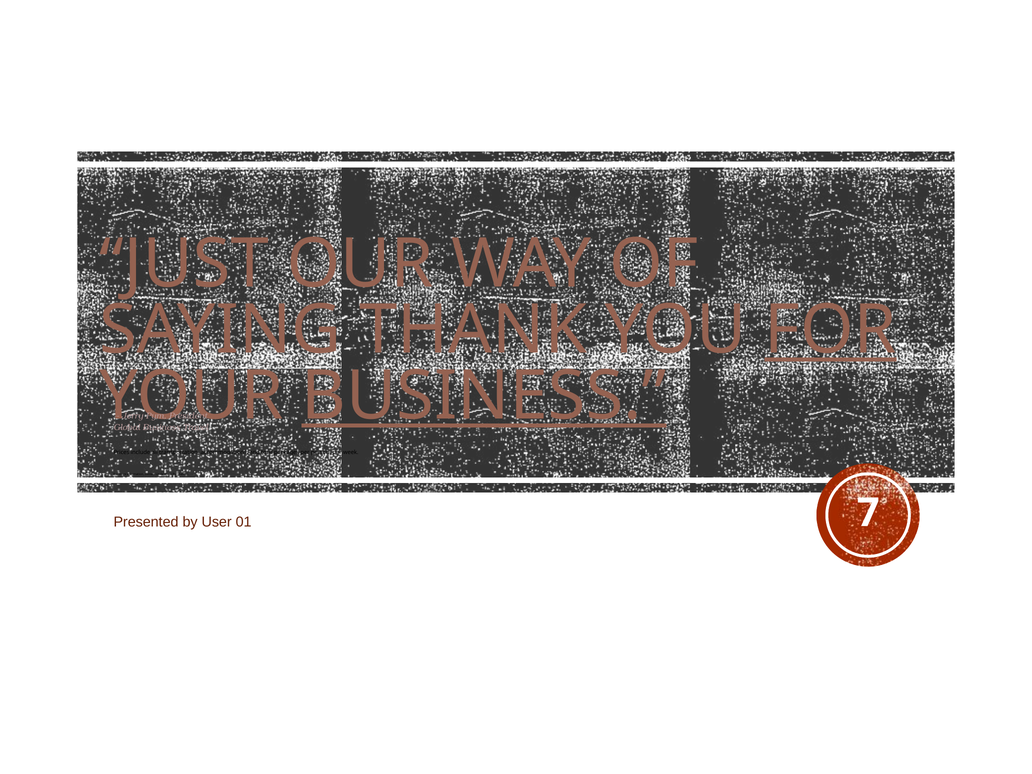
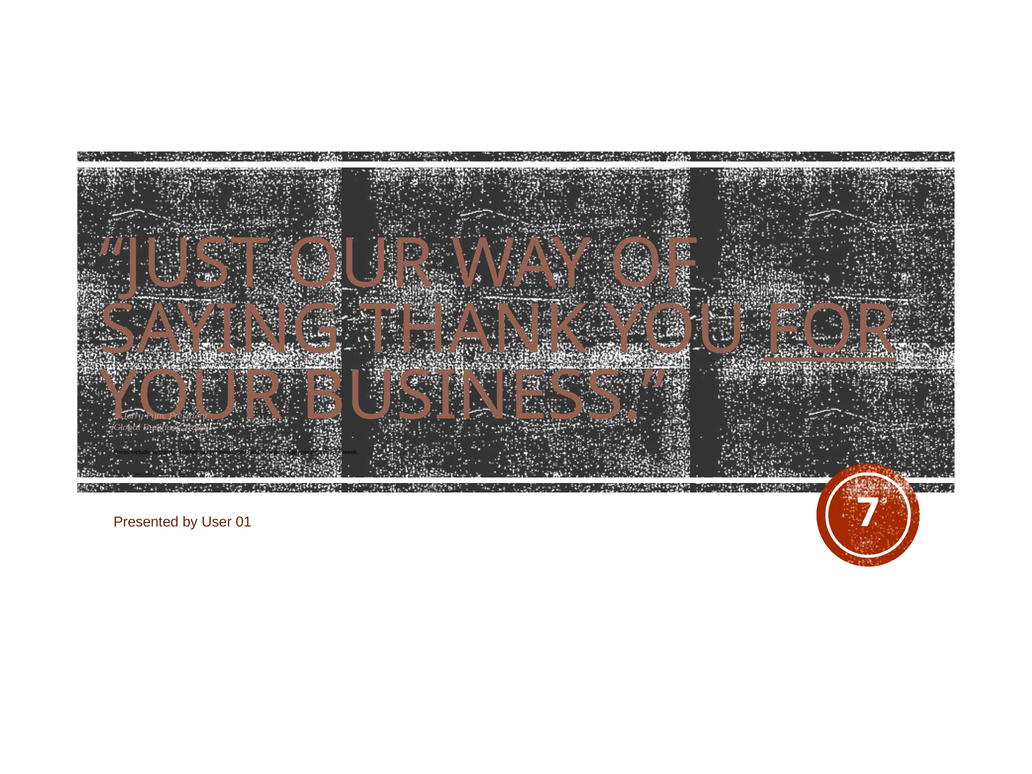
BUSINESS at (484, 396) underline: present -> none
